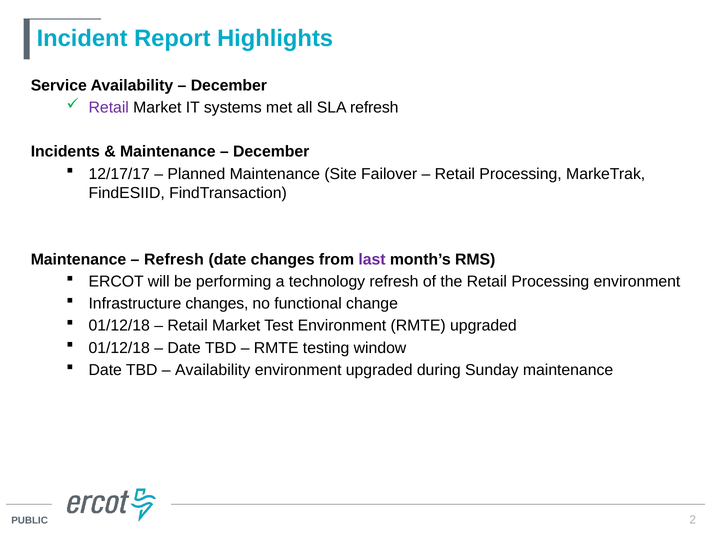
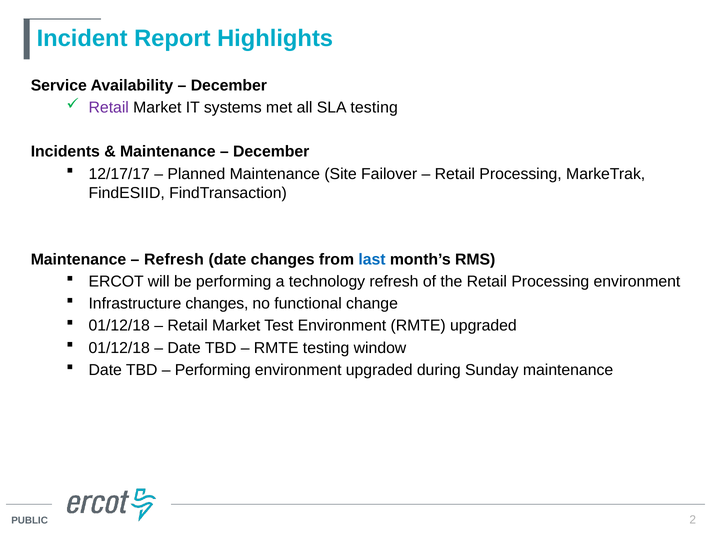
SLA refresh: refresh -> testing
last colour: purple -> blue
Availability at (213, 370): Availability -> Performing
